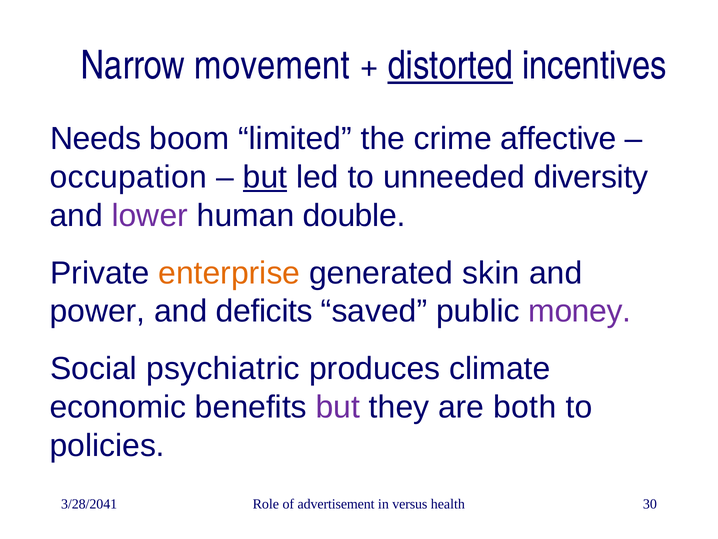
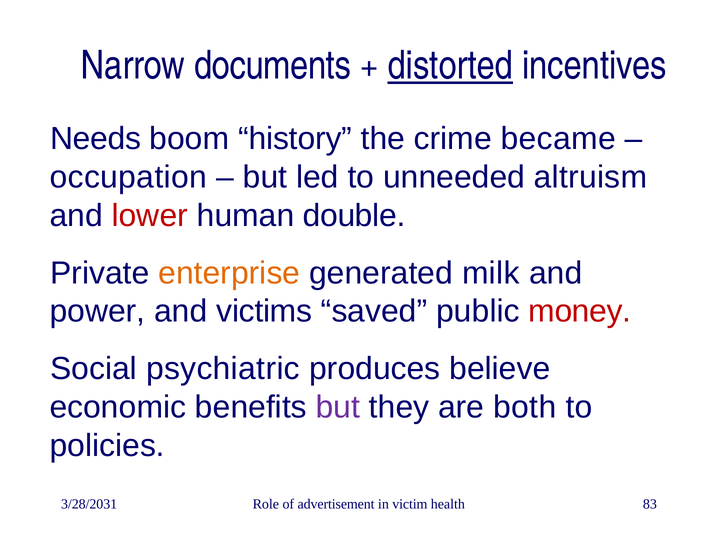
movement: movement -> documents
limited: limited -> history
affective: affective -> became
but at (265, 177) underline: present -> none
diversity: diversity -> altruism
lower colour: purple -> red
skin: skin -> milk
deficits: deficits -> victims
money colour: purple -> red
climate: climate -> believe
3/28/2041: 3/28/2041 -> 3/28/2031
versus: versus -> victim
30: 30 -> 83
